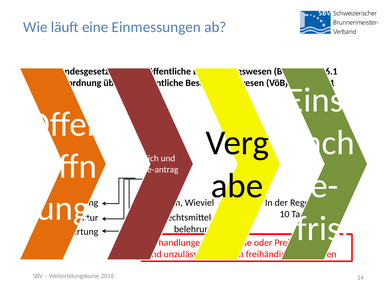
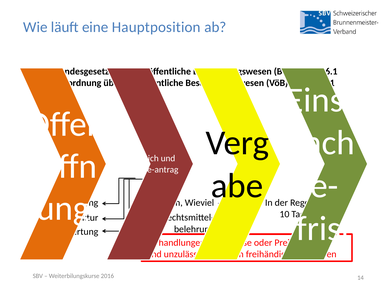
Einmessungen: Einmessungen -> Hauptposition
